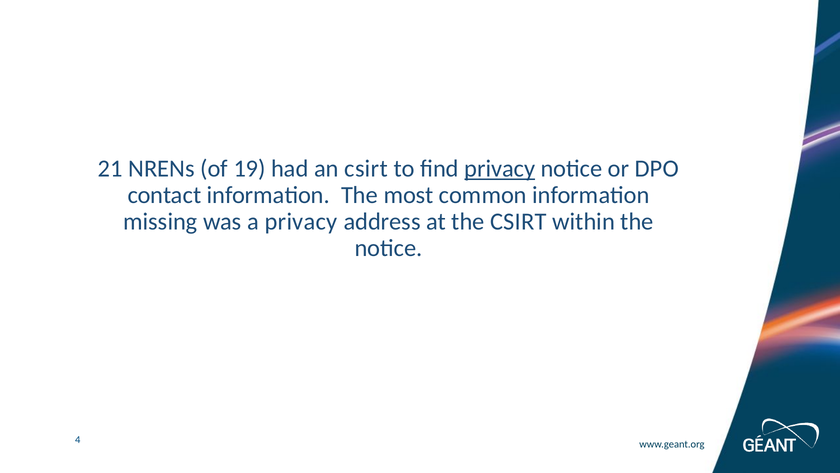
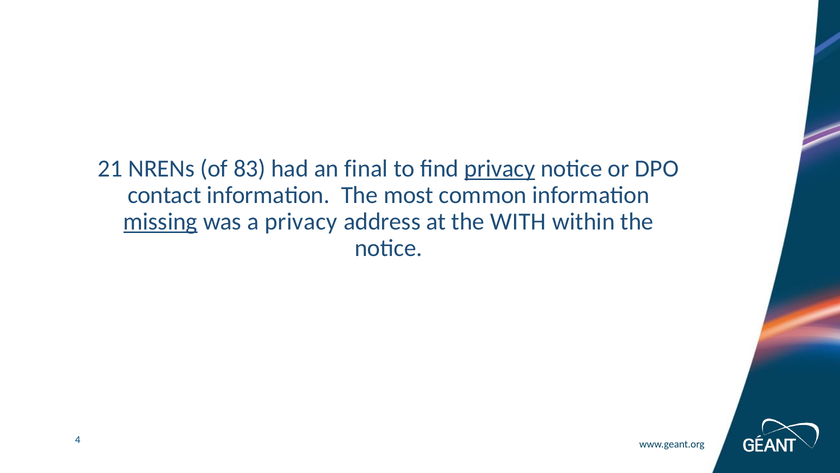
19: 19 -> 83
an csirt: csirt -> final
missing underline: none -> present
the CSIRT: CSIRT -> WITH
